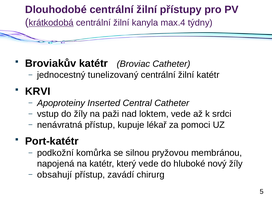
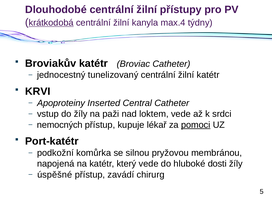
nenávratná: nenávratná -> nemocných
pomoci underline: none -> present
nový: nový -> dosti
obsahují: obsahují -> úspěšné
